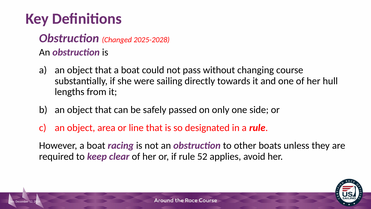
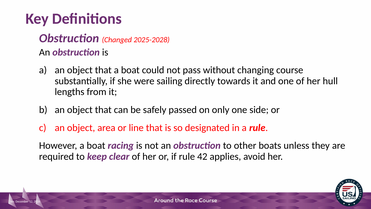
52: 52 -> 42
